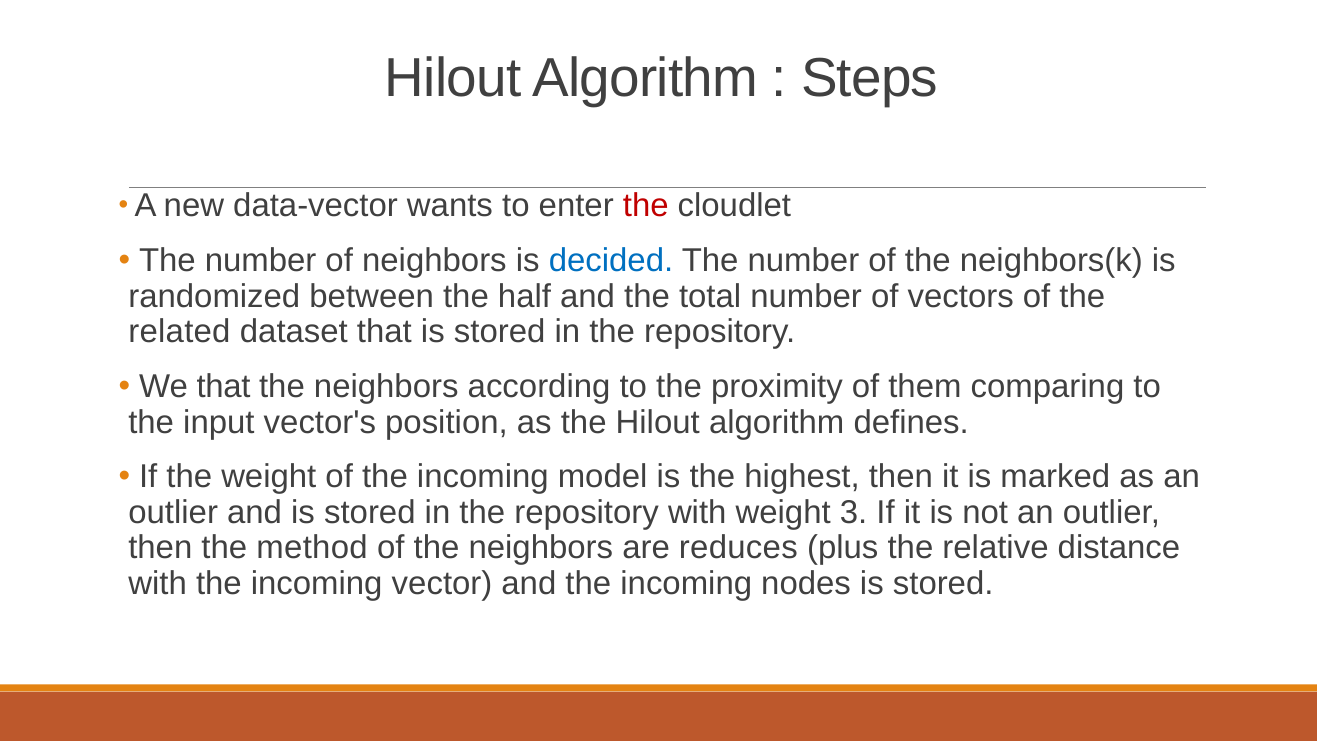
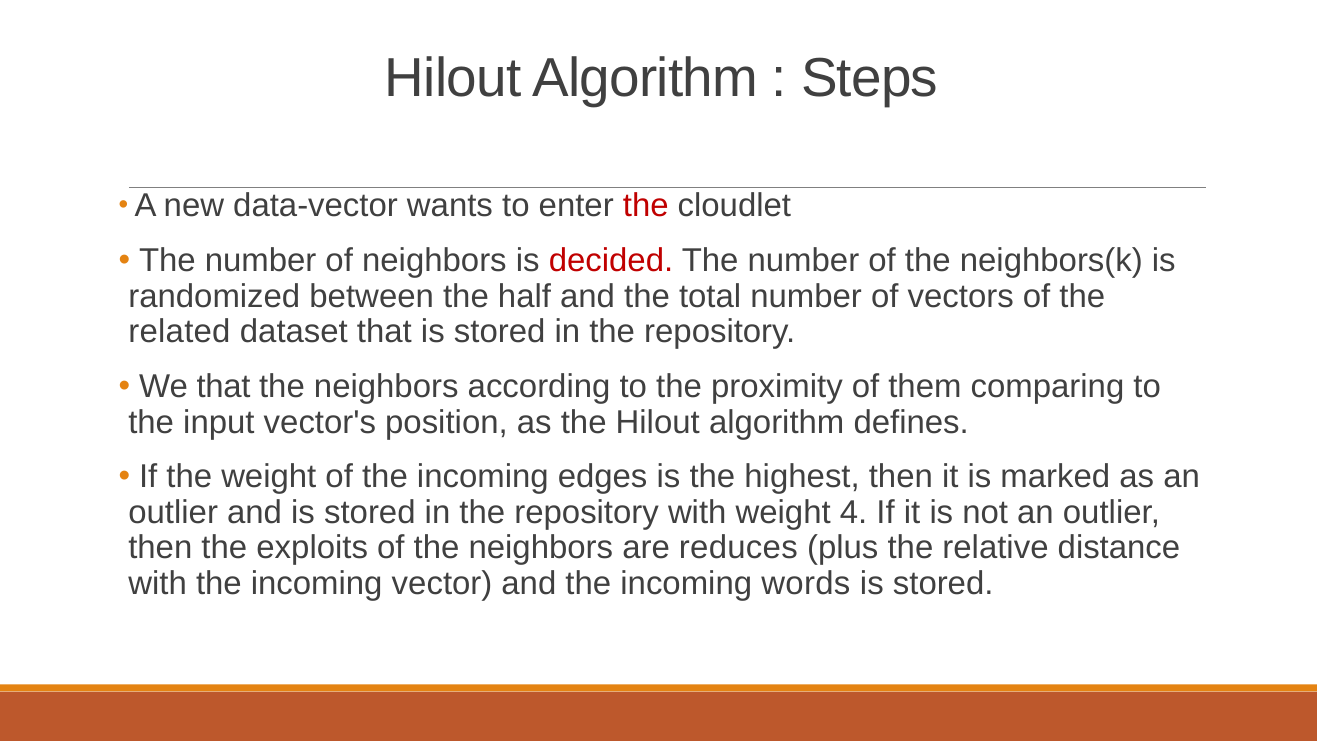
decided colour: blue -> red
model: model -> edges
3: 3 -> 4
method: method -> exploits
nodes: nodes -> words
